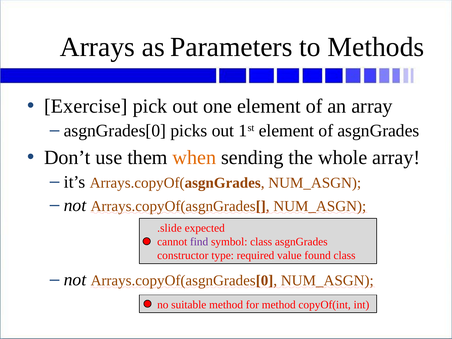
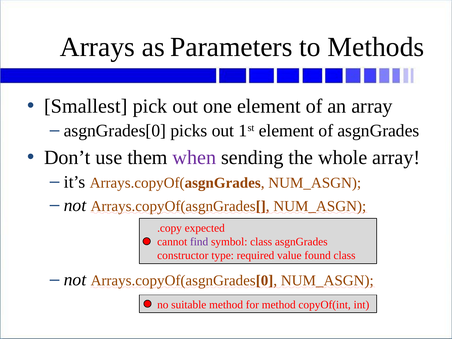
Exercise: Exercise -> Smallest
when colour: orange -> purple
.slide: .slide -> .copy
